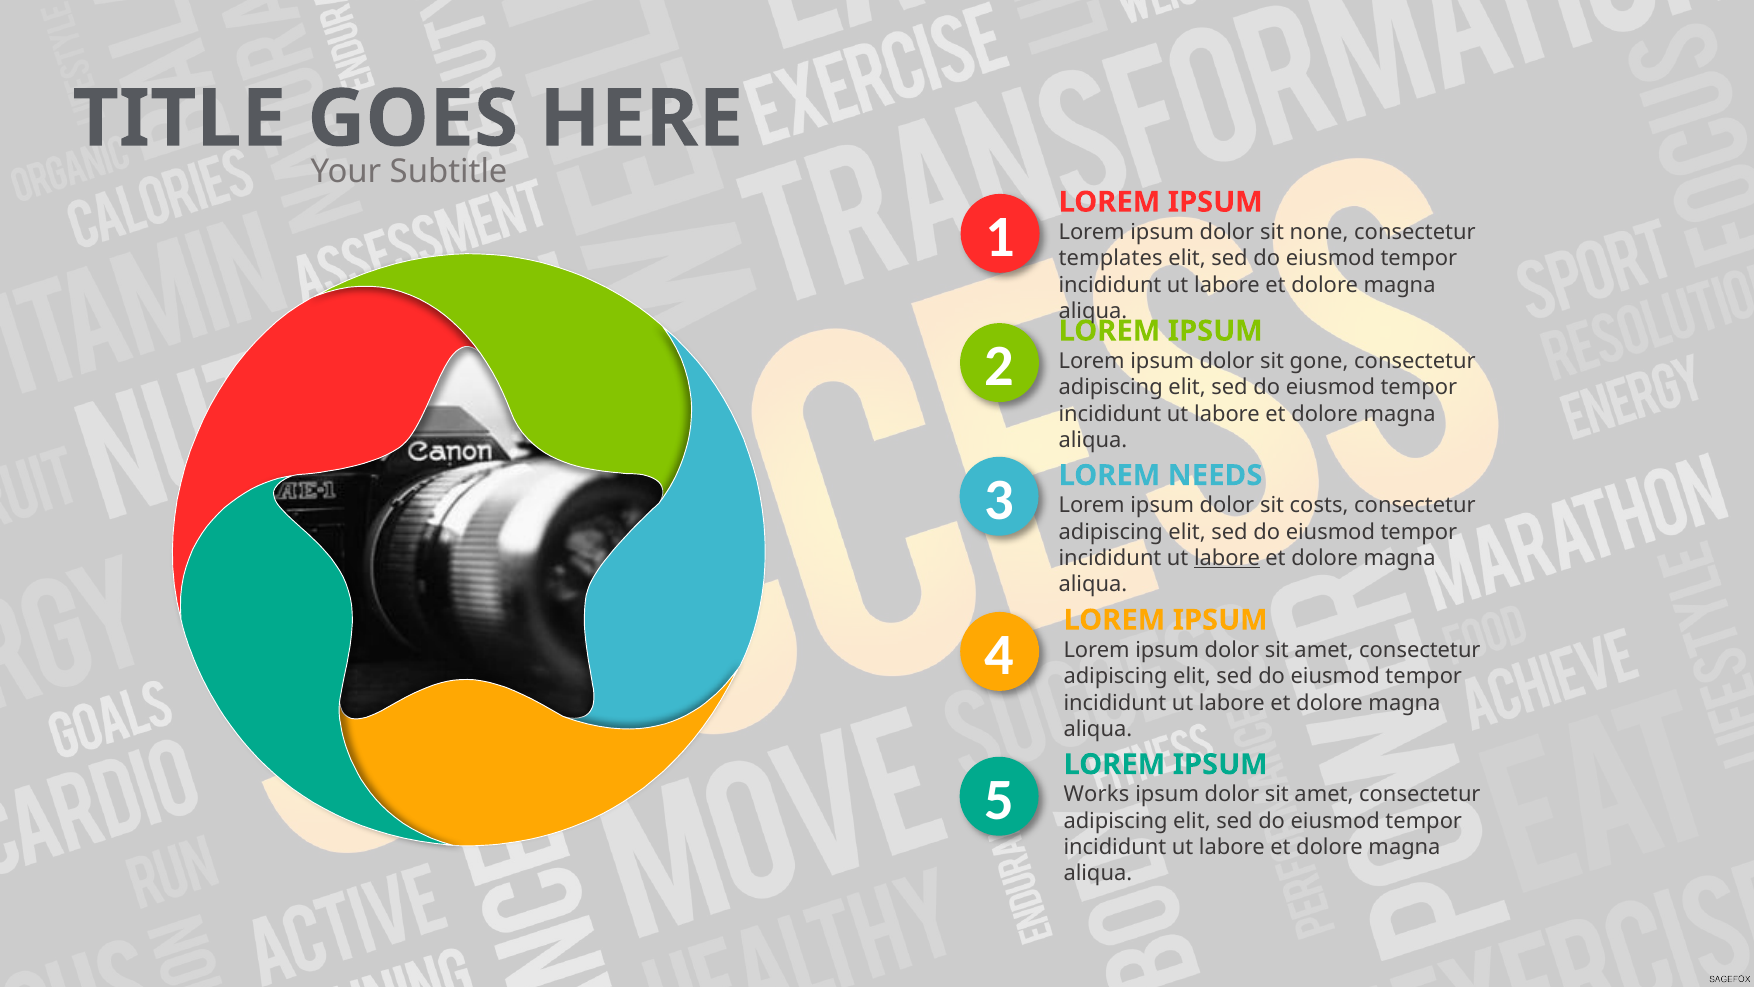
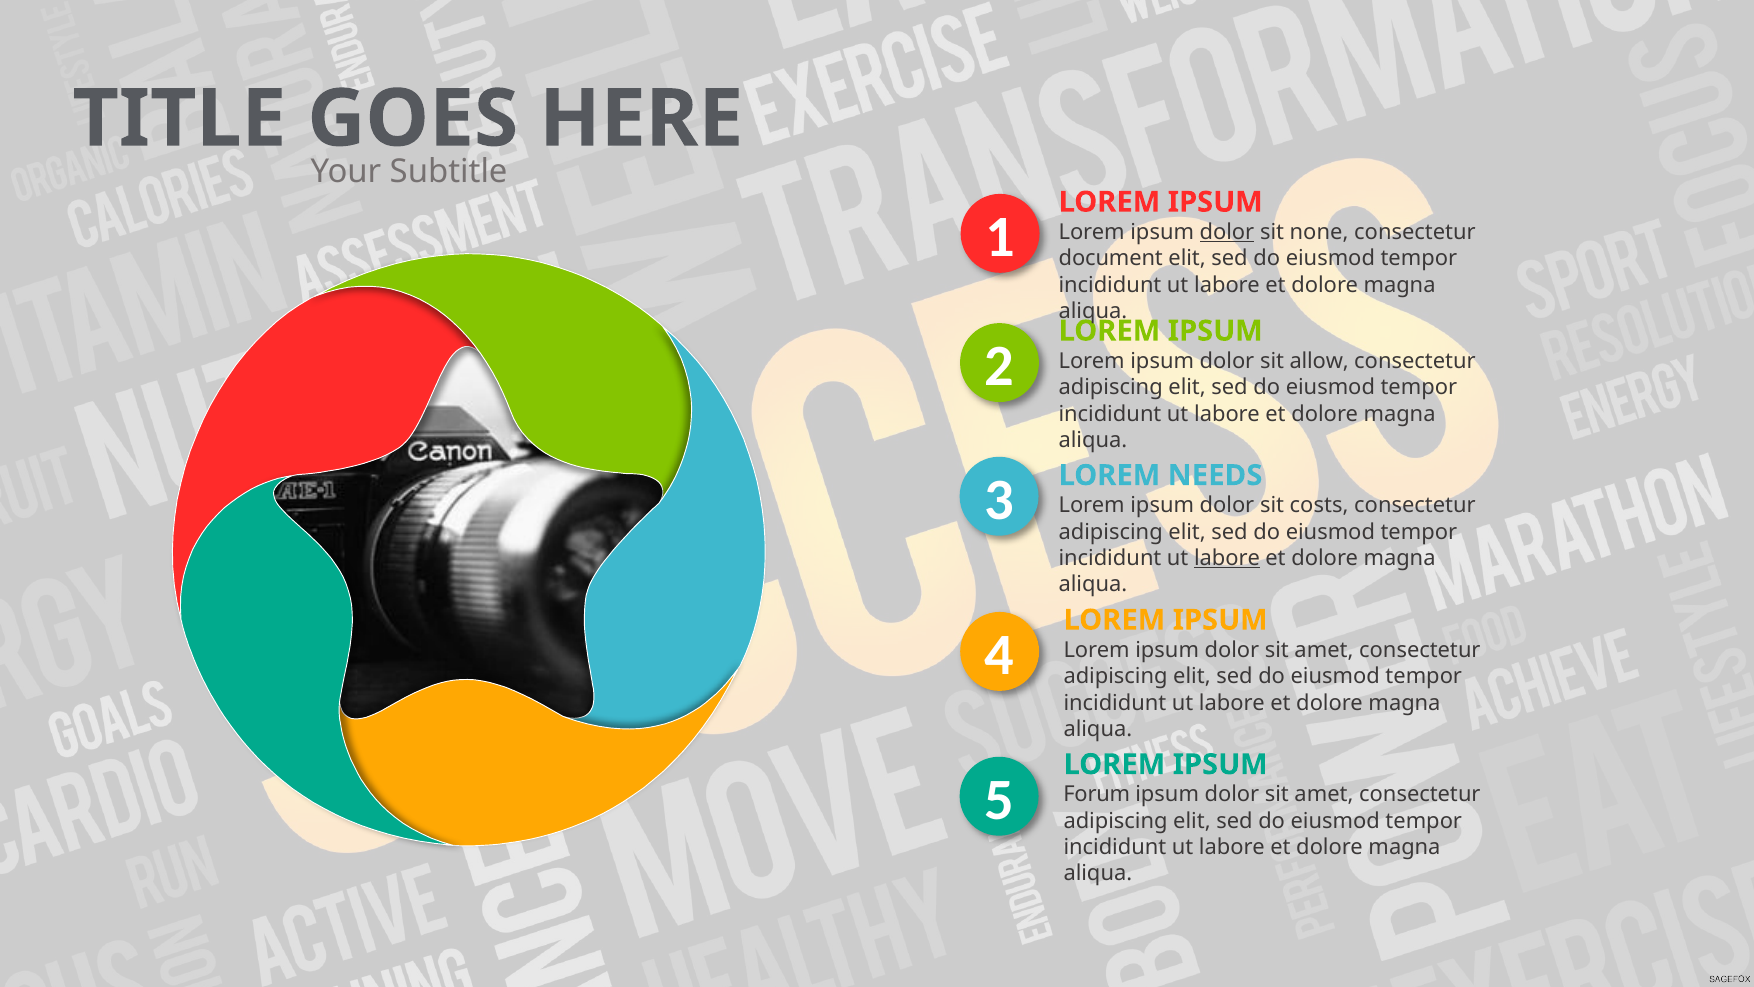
dolor at (1227, 232) underline: none -> present
templates: templates -> document
gone: gone -> allow
Works: Works -> Forum
